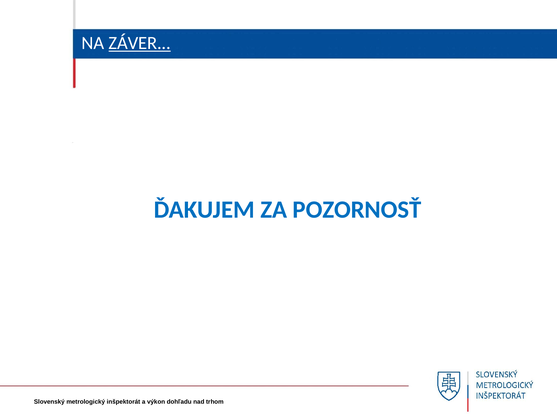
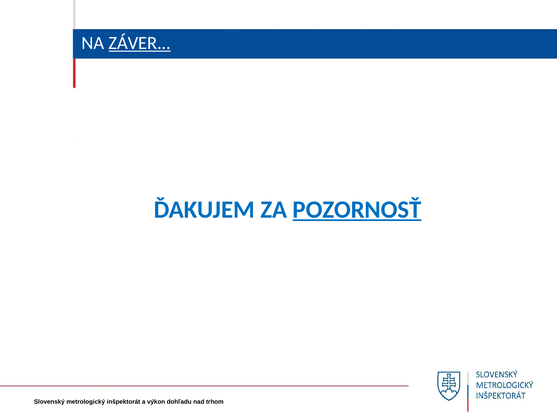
POZORNOSŤ underline: none -> present
